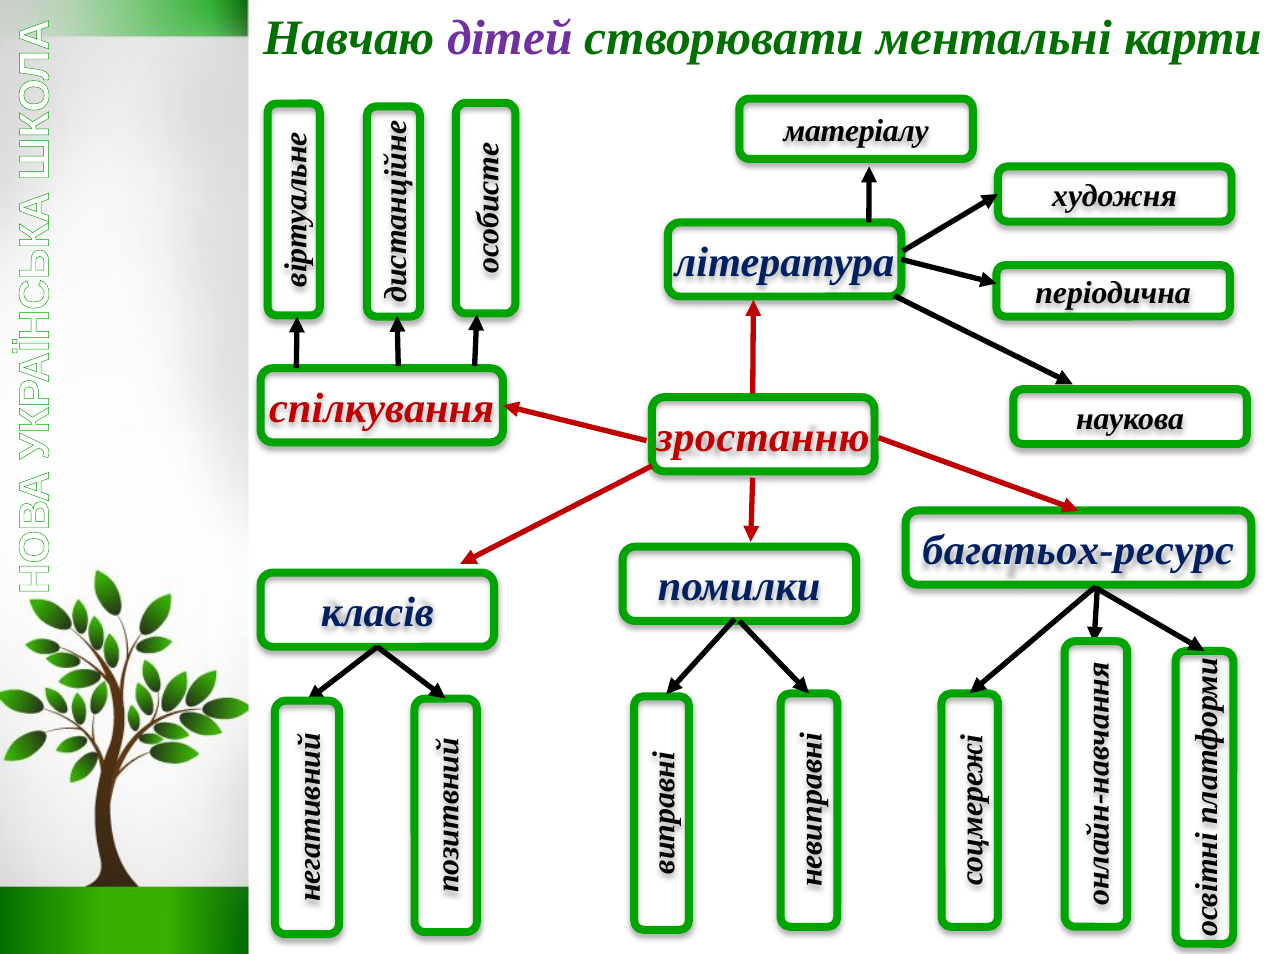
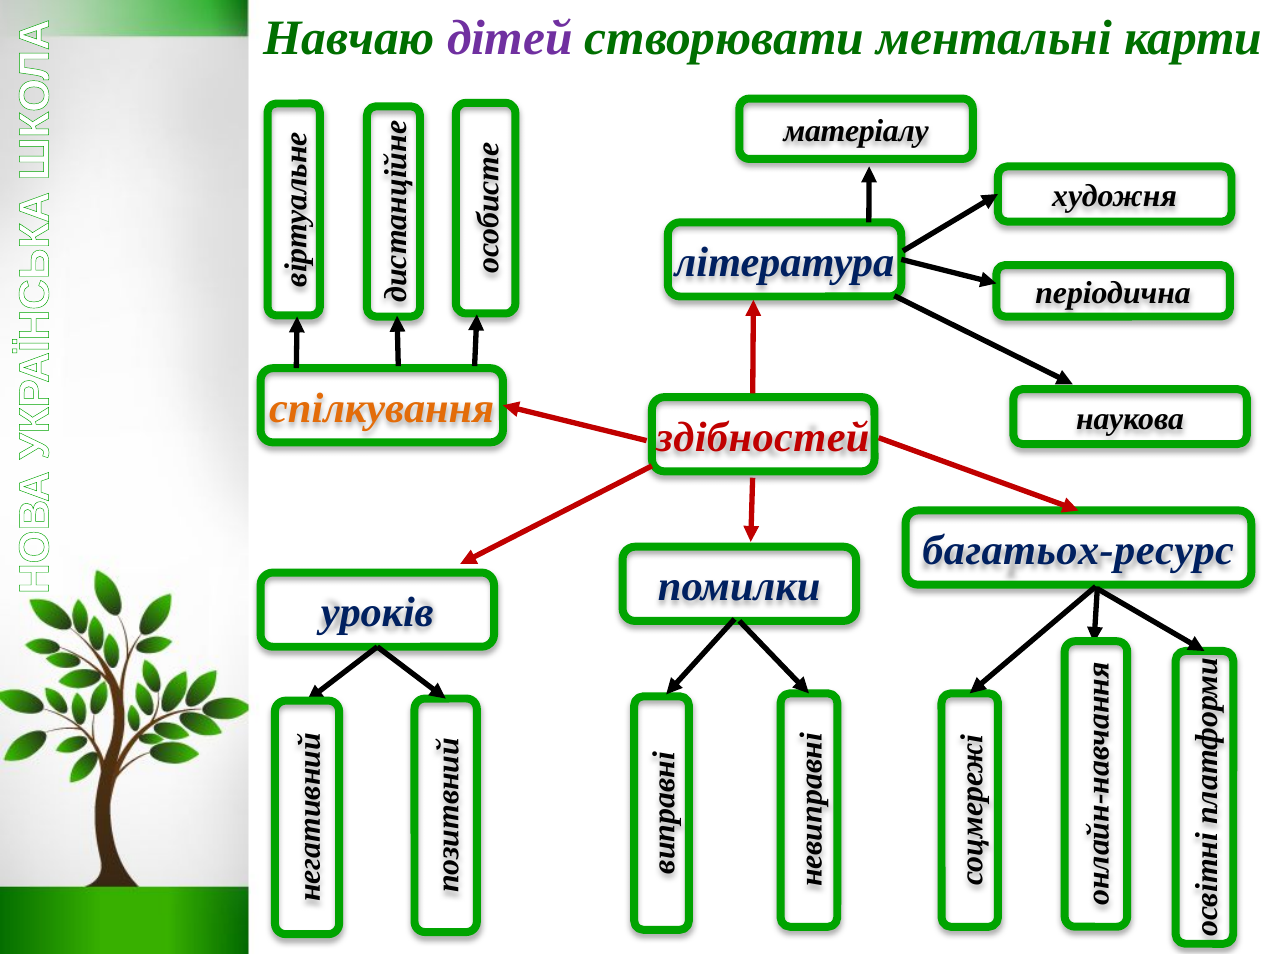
спілкування colour: red -> orange
зростанню: зростанню -> здібностей
класів: класів -> уроків
